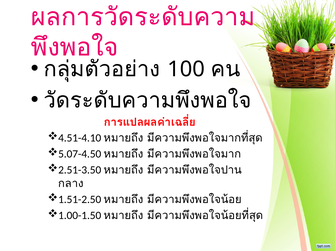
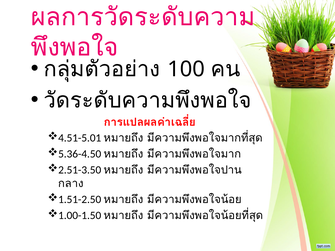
4.51-4.10: 4.51-4.10 -> 4.51-5.01
5.07-4.50: 5.07-4.50 -> 5.36-4.50
